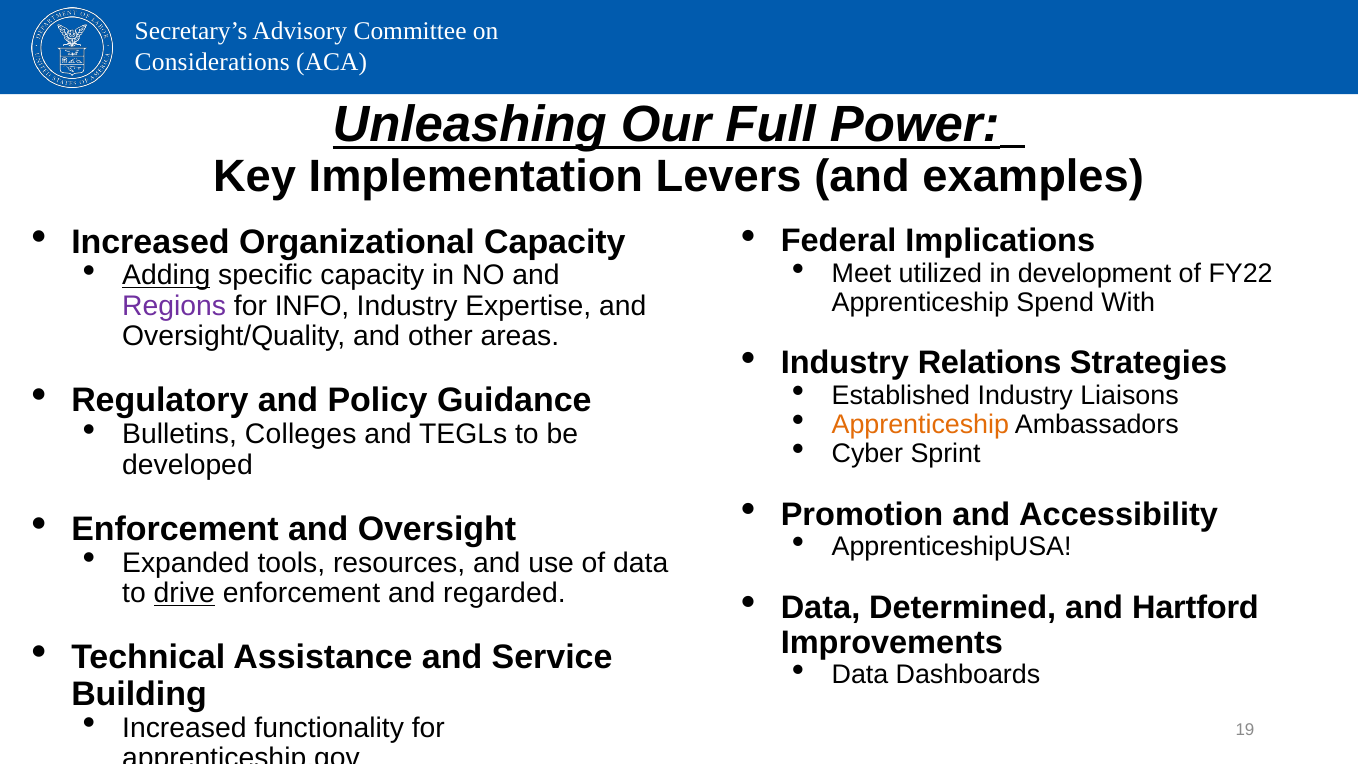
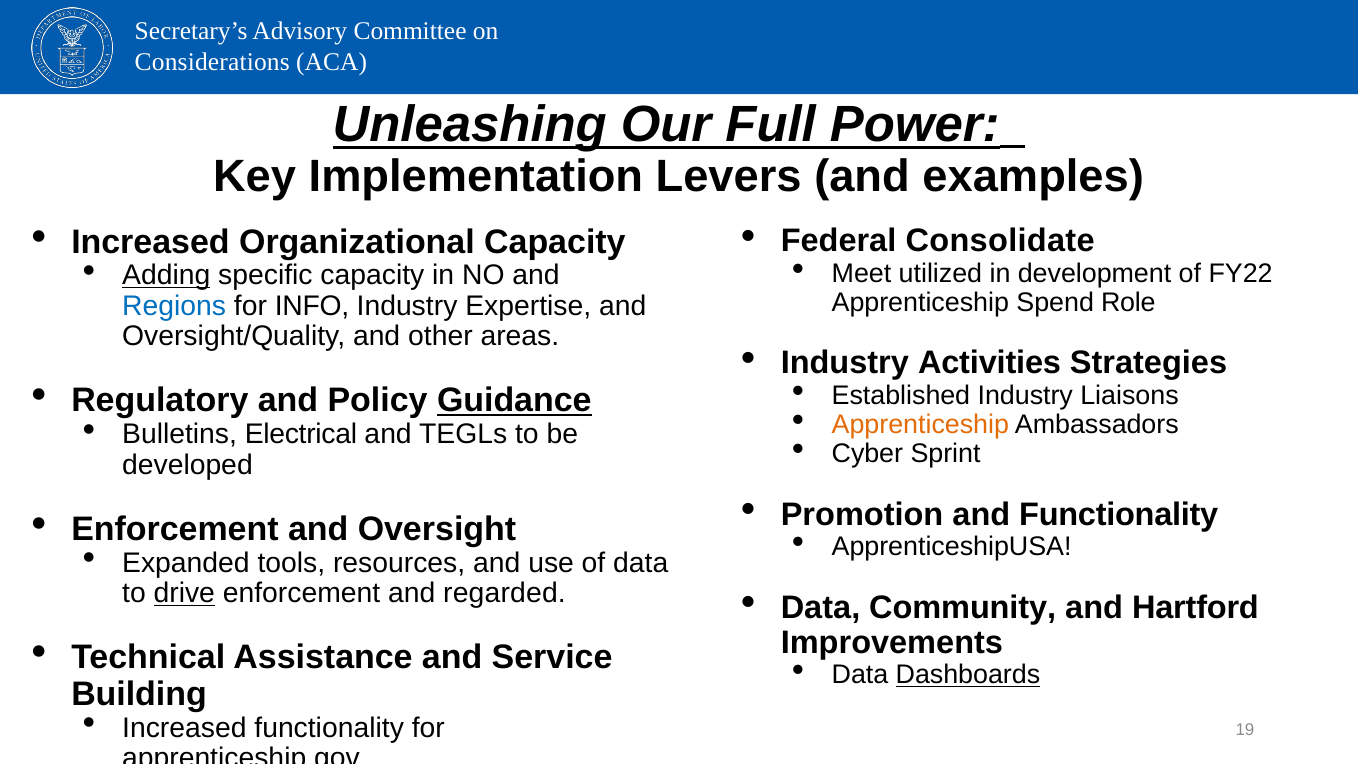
Implications: Implications -> Consolidate
With: With -> Role
Regions colour: purple -> blue
Relations: Relations -> Activities
Guidance underline: none -> present
Colleges: Colleges -> Electrical
and Accessibility: Accessibility -> Functionality
Determined: Determined -> Community
Dashboards underline: none -> present
